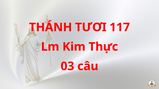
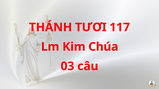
Thực: Thực -> Chúa
